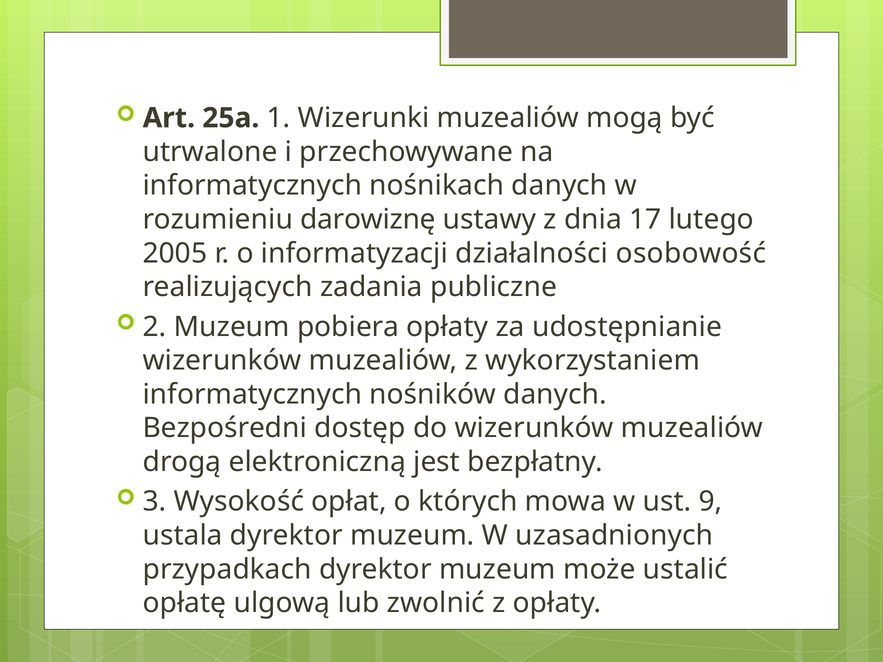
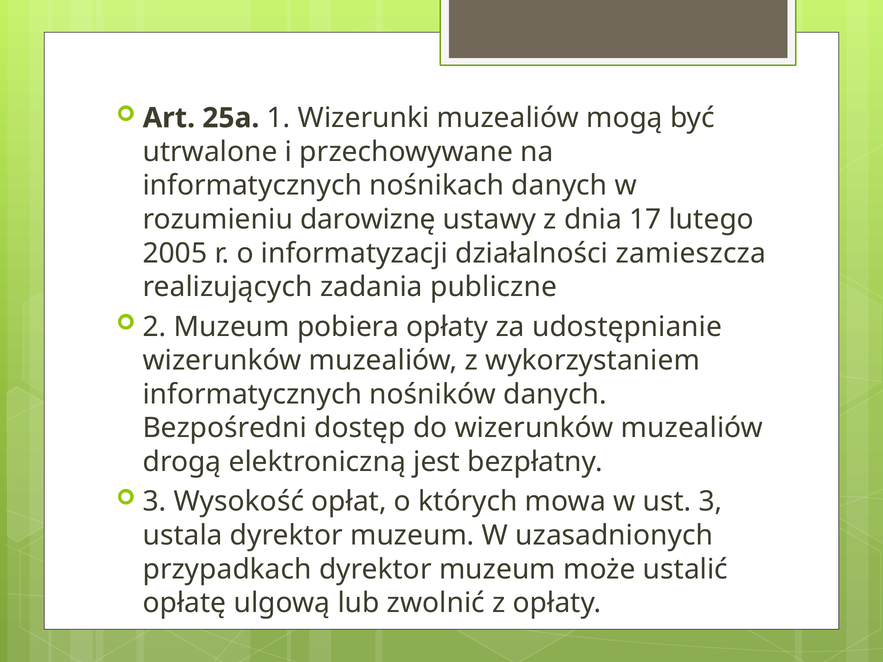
osobowość: osobowość -> zamieszcza
ust 9: 9 -> 3
